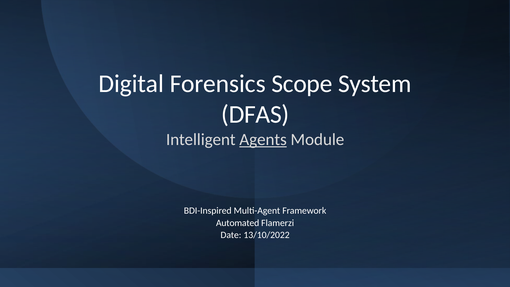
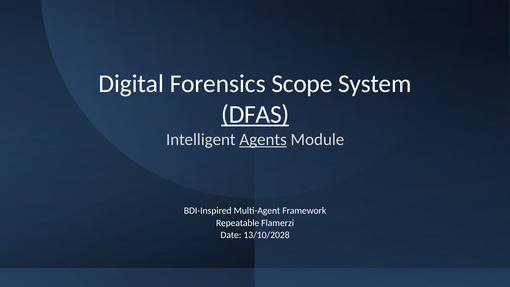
DFAS underline: none -> present
Automated: Automated -> Repeatable
13/10/2022: 13/10/2022 -> 13/10/2028
